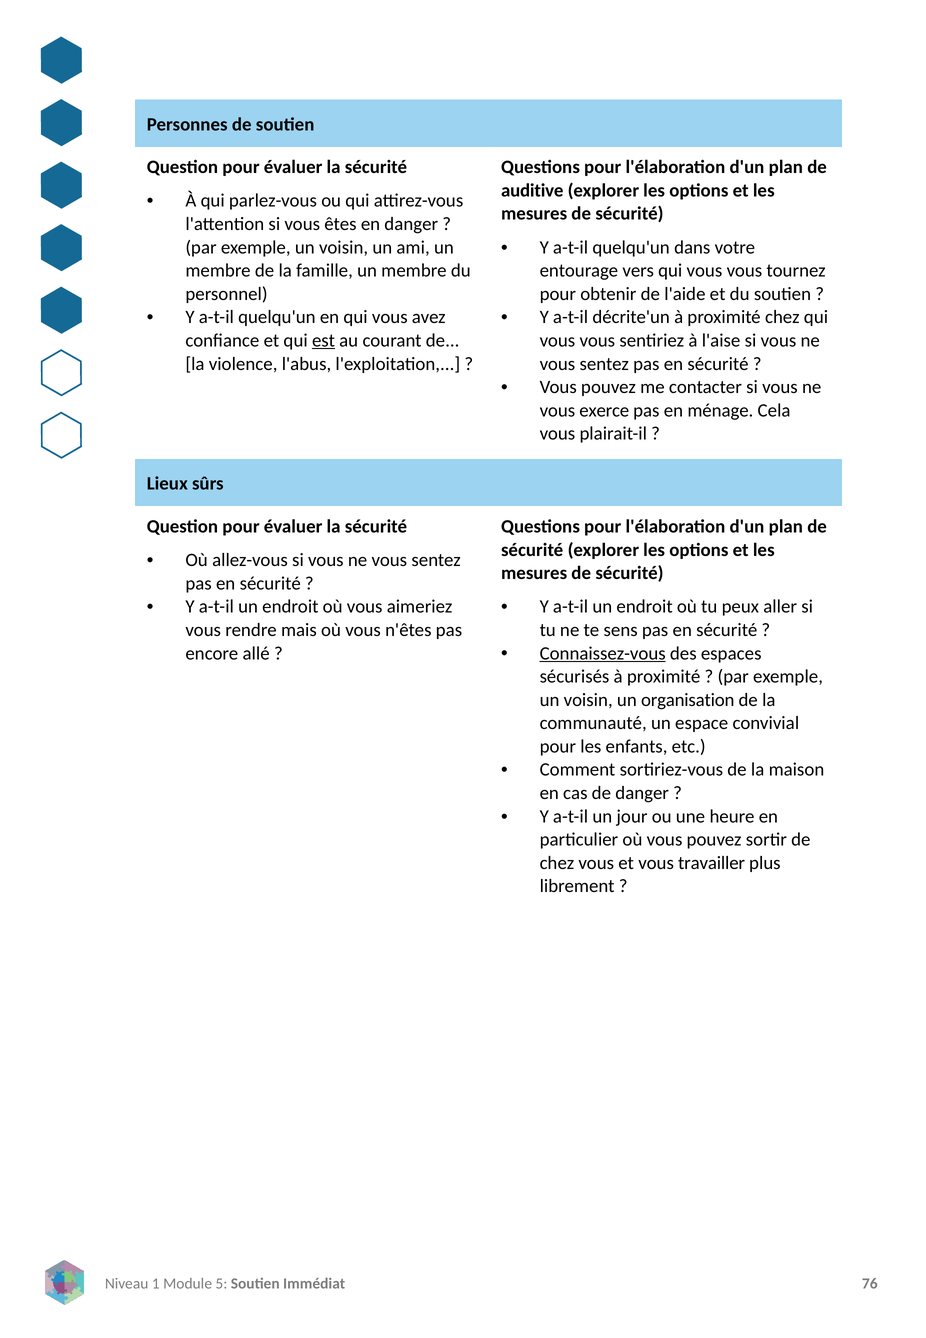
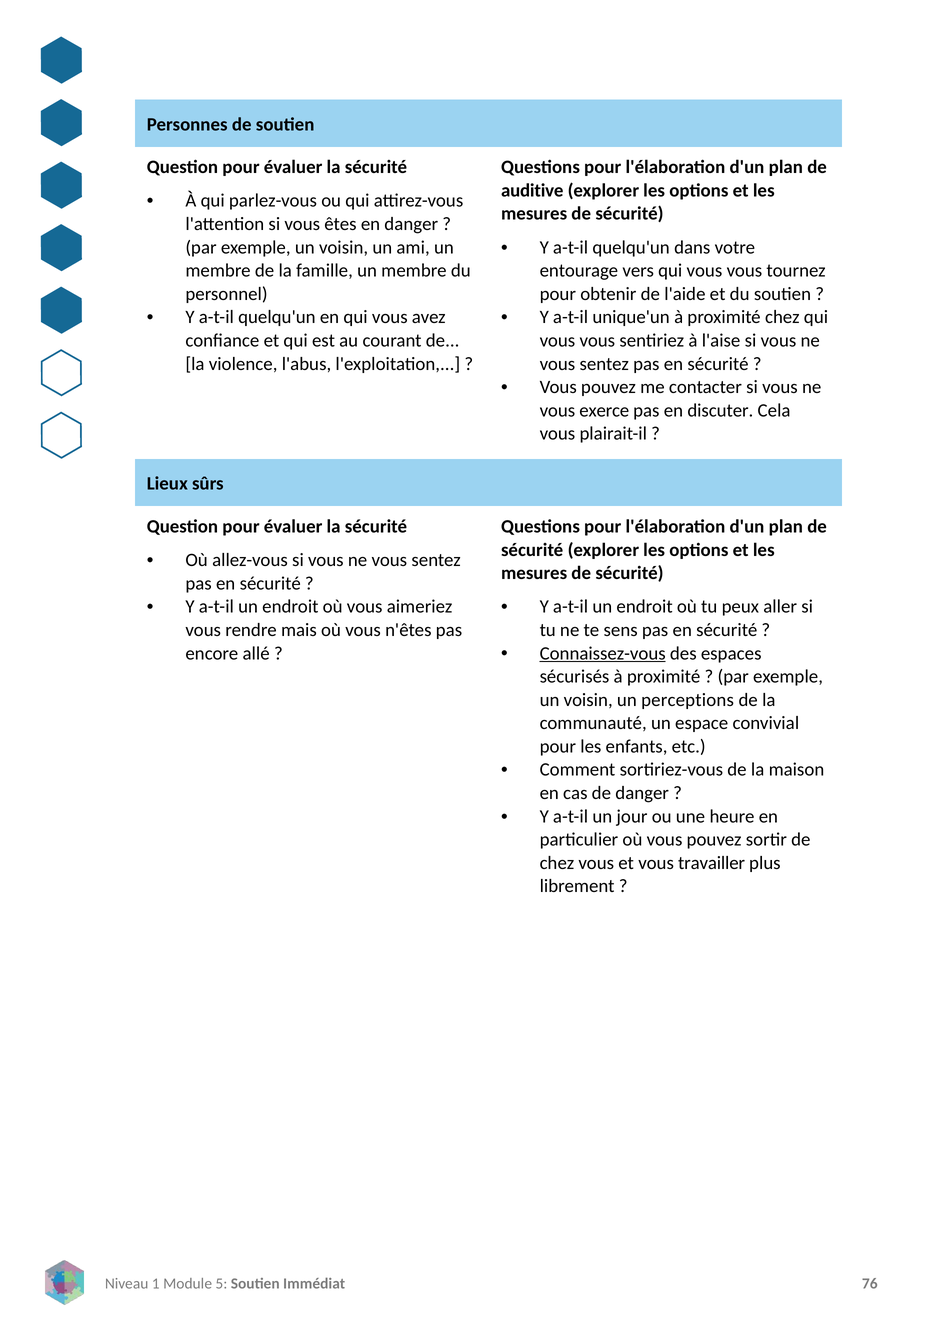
décrite'un: décrite'un -> unique'un
est underline: present -> none
ménage: ménage -> discuter
organisation: organisation -> perceptions
